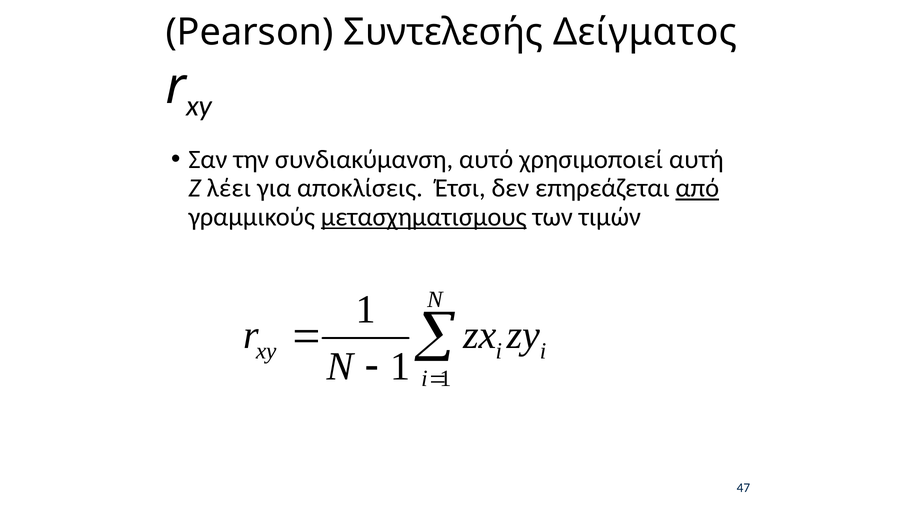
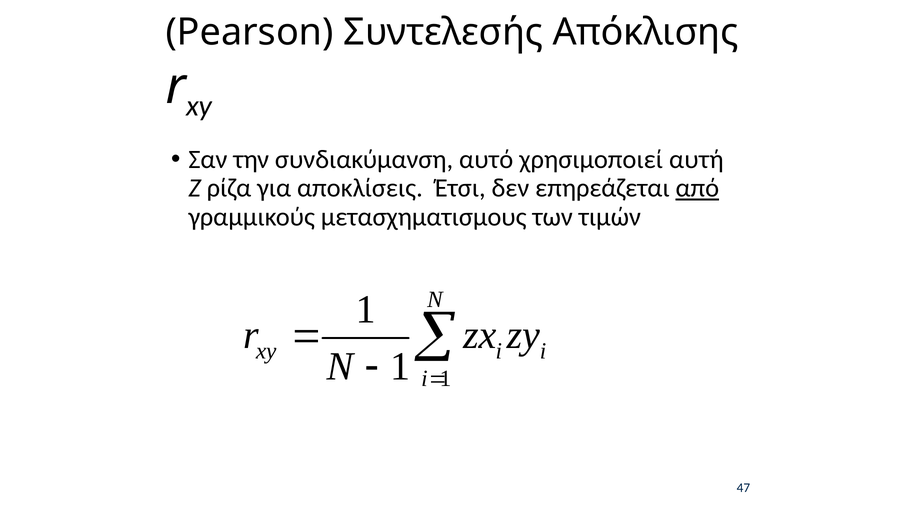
Δείγματος: Δείγματος -> Απόκλισης
λέει: λέει -> ρίζα
μετασχηματισμους underline: present -> none
